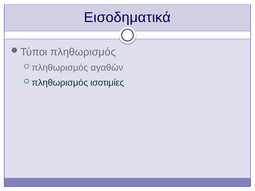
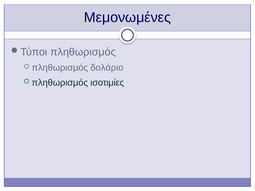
Εισοδηματικά: Εισοδηματικά -> Μεμονωμένες
αγαθών: αγαθών -> δολάριο
